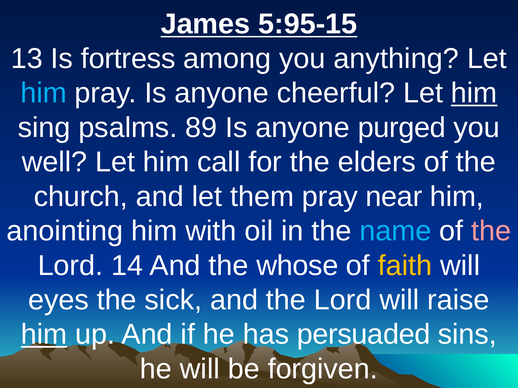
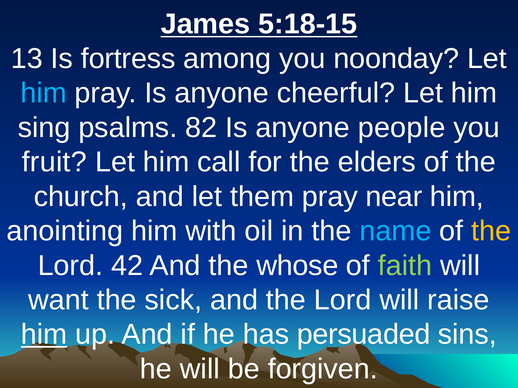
5:95-15: 5:95-15 -> 5:18-15
anything: anything -> noonday
him at (474, 93) underline: present -> none
89: 89 -> 82
purged: purged -> people
well: well -> fruit
the at (491, 231) colour: pink -> yellow
14: 14 -> 42
faith colour: yellow -> light green
eyes: eyes -> want
